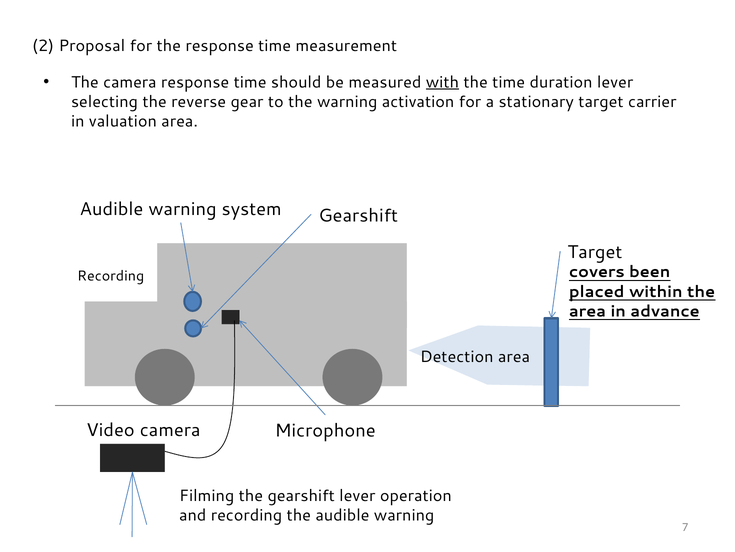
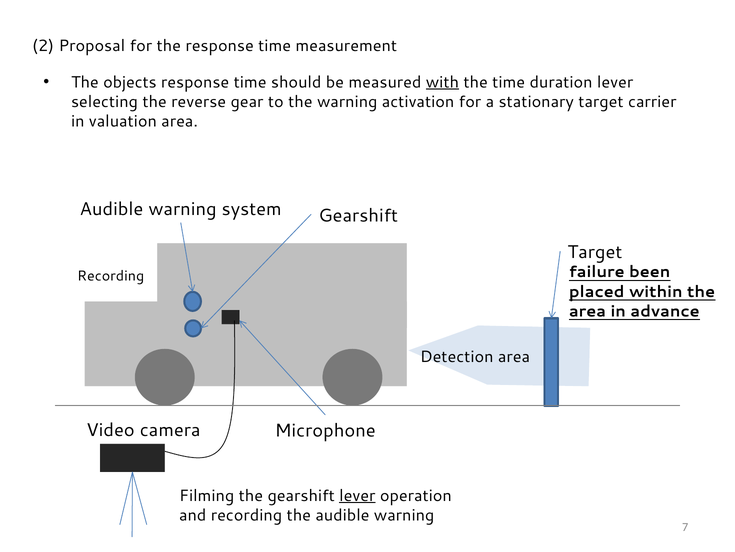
The camera: camera -> objects
covers: covers -> failure
lever at (357, 495) underline: none -> present
